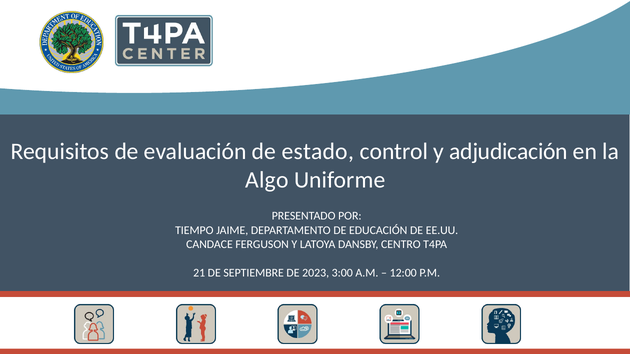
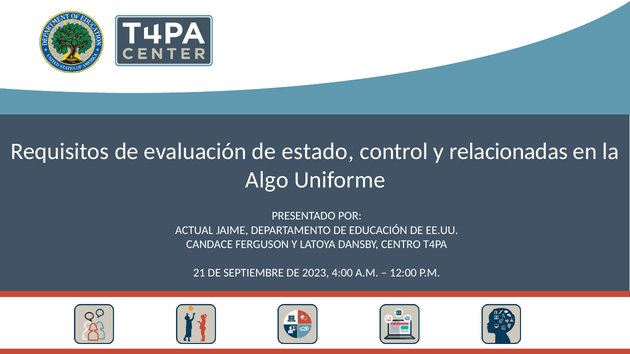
adjudicación: adjudicación -> relacionadas
TIEMPO: TIEMPO -> ACTUAL
3:00: 3:00 -> 4:00
